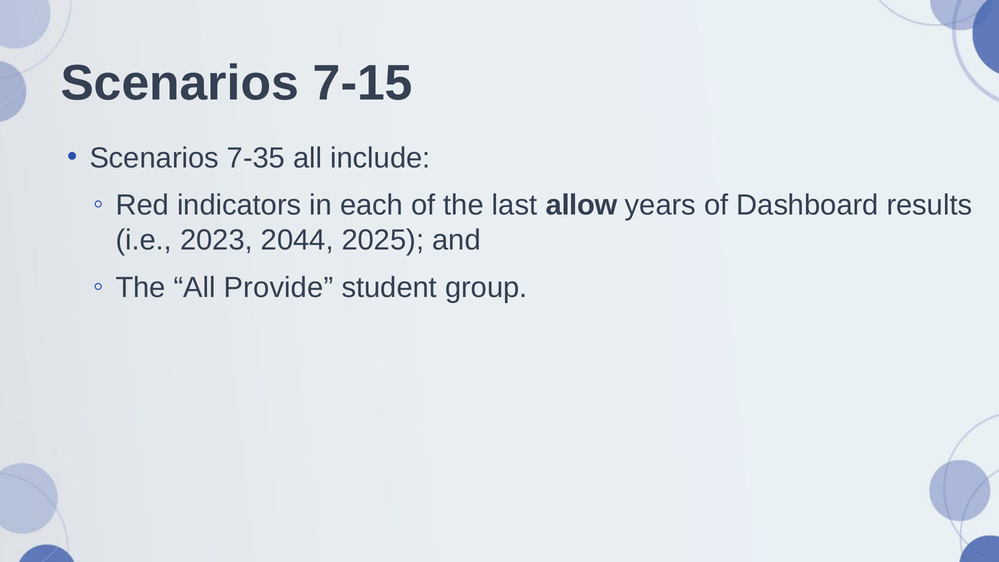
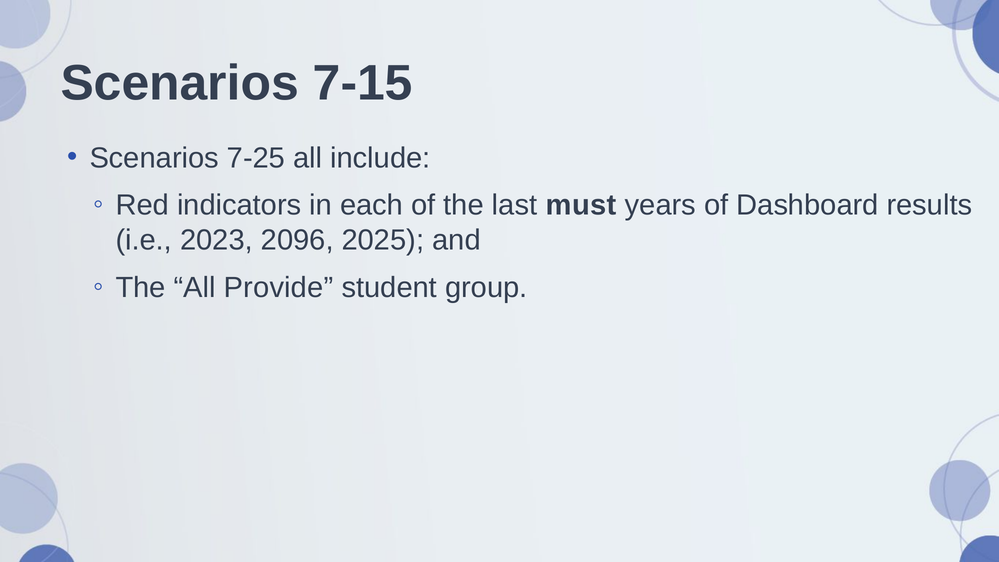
7-35: 7-35 -> 7-25
allow: allow -> must
2044: 2044 -> 2096
